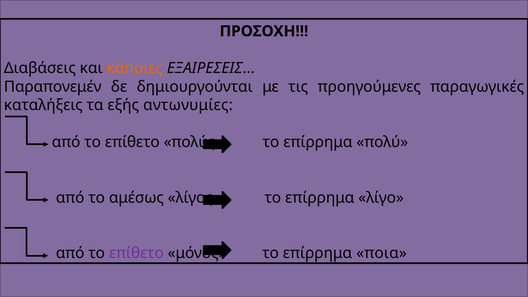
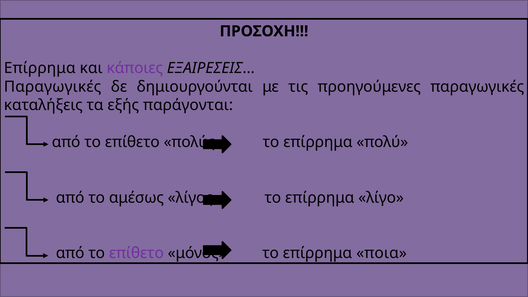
Διαβάσεις at (40, 68): Διαβάσεις -> Επίρρημα
κάποιες colour: orange -> purple
Παραπονεμέν at (53, 87): Παραπονεμέν -> Παραγωγικές
αντωνυμίες: αντωνυμίες -> παράγονται
